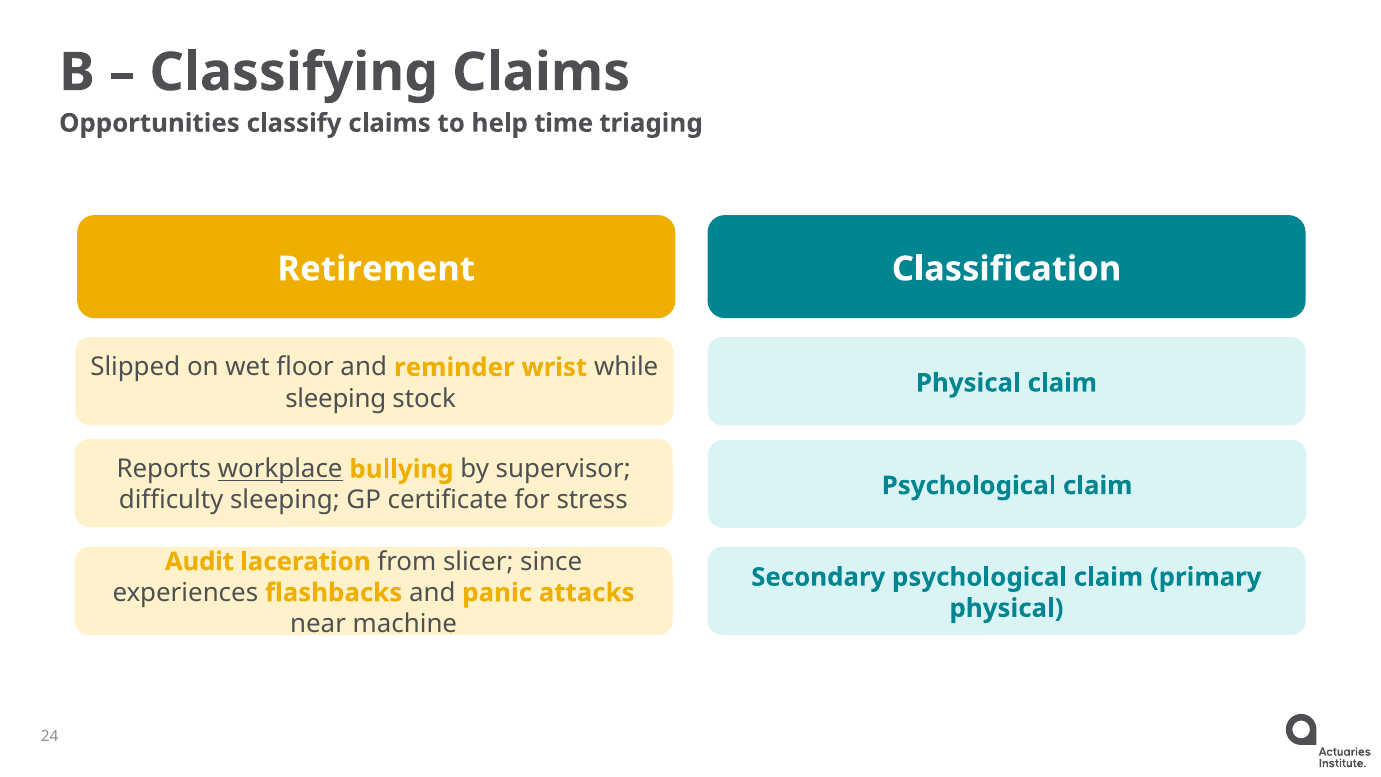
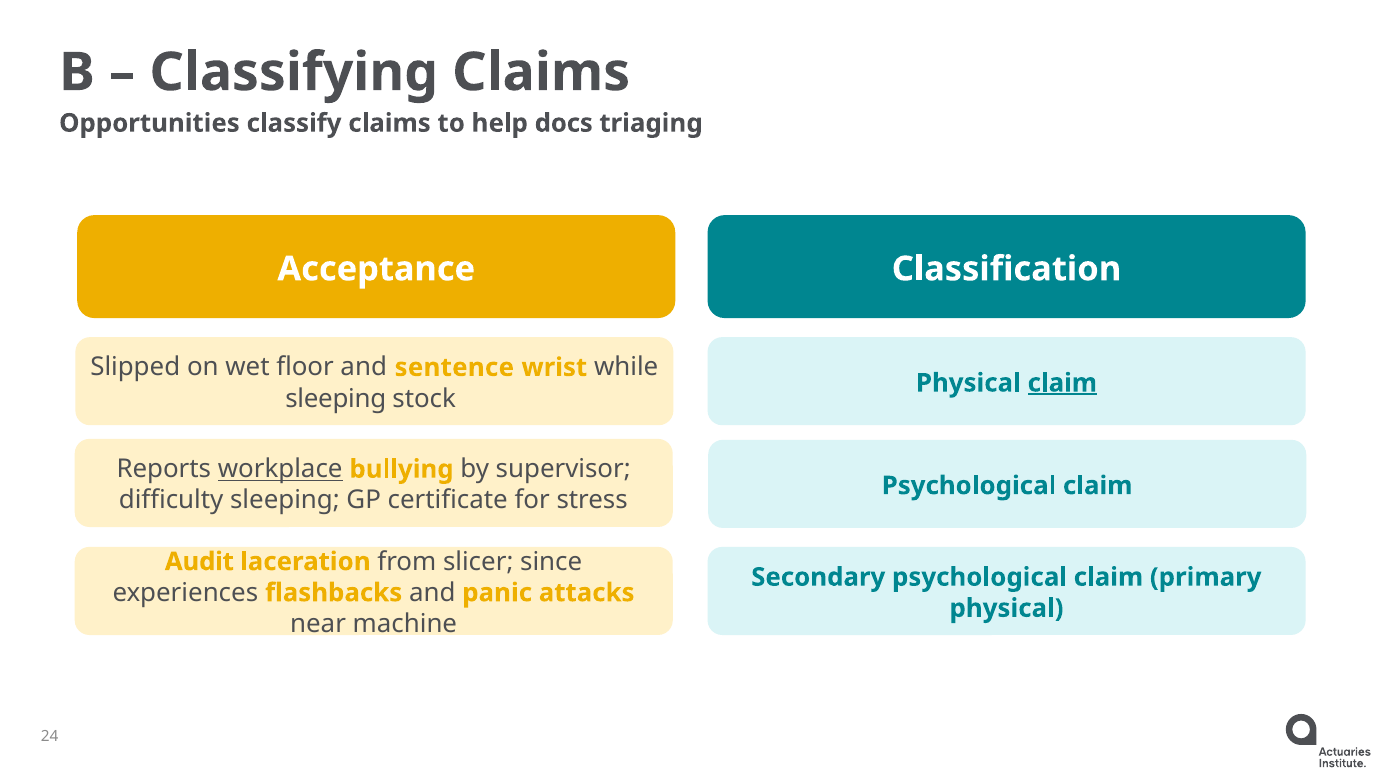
time: time -> docs
Retirement: Retirement -> Acceptance
reminder: reminder -> sentence
claim at (1062, 383) underline: none -> present
